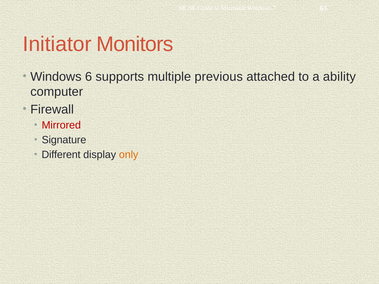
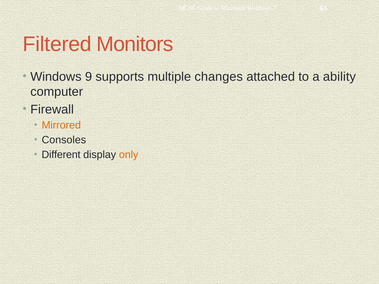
Initiator: Initiator -> Filtered
6: 6 -> 9
previous: previous -> changes
Mirrored colour: red -> orange
Signature: Signature -> Consoles
